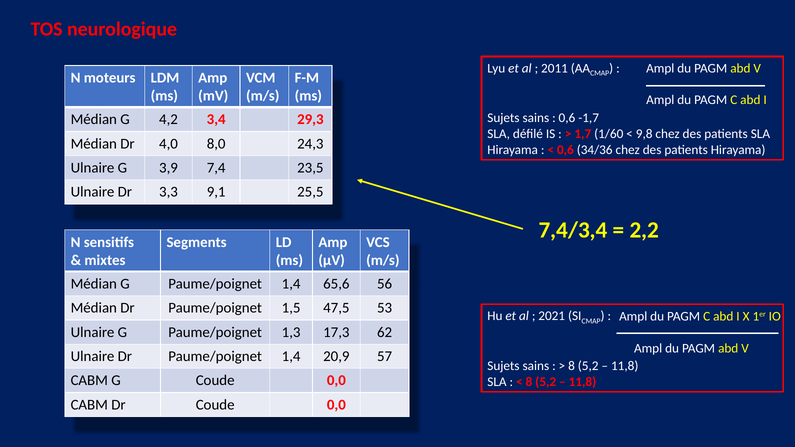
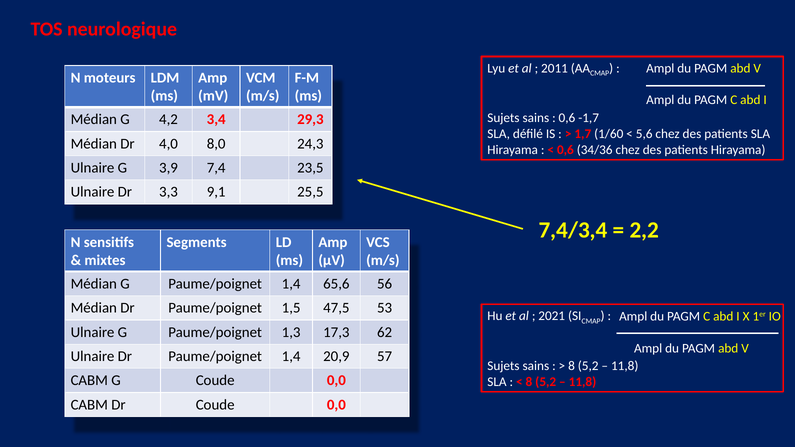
9,8: 9,8 -> 5,6
